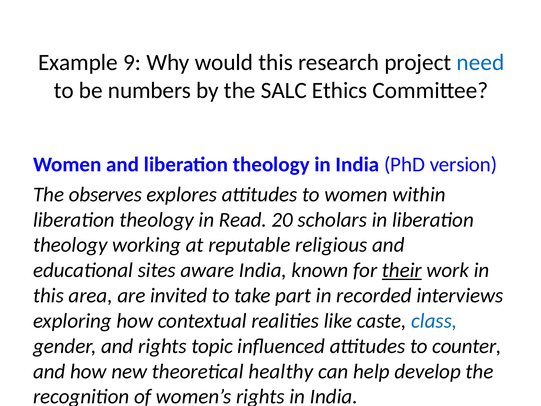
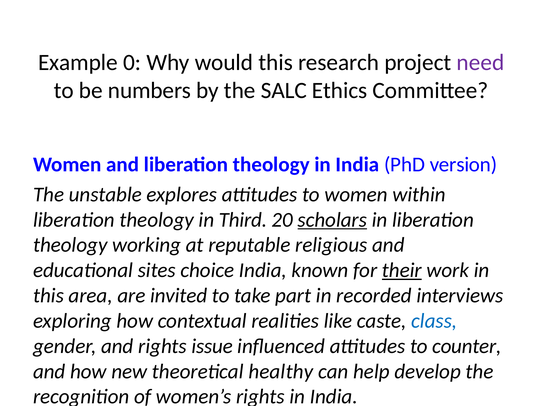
9: 9 -> 0
need colour: blue -> purple
observes: observes -> unstable
Read: Read -> Third
scholars underline: none -> present
aware: aware -> choice
topic: topic -> issue
